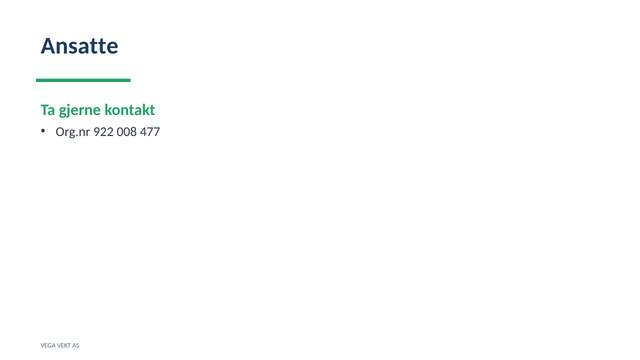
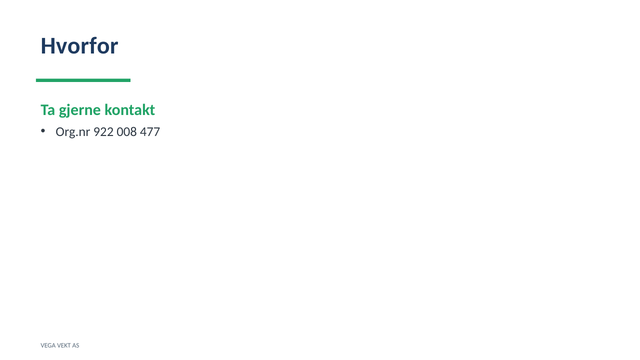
Ansatte: Ansatte -> Hvorfor
